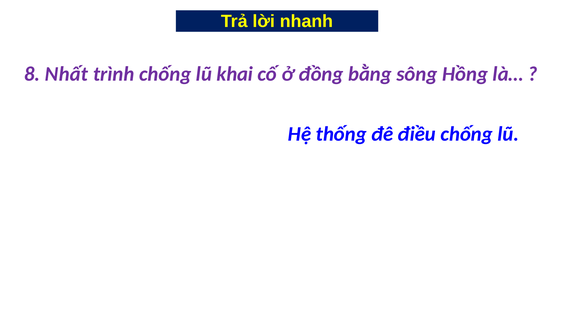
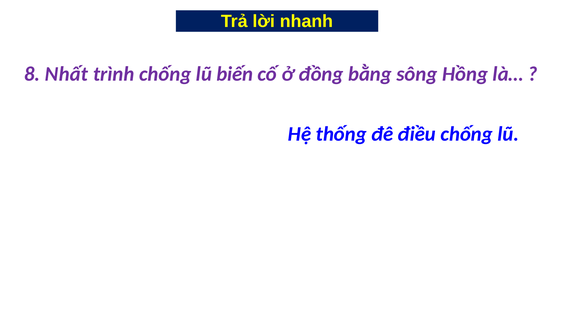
khai: khai -> biến
